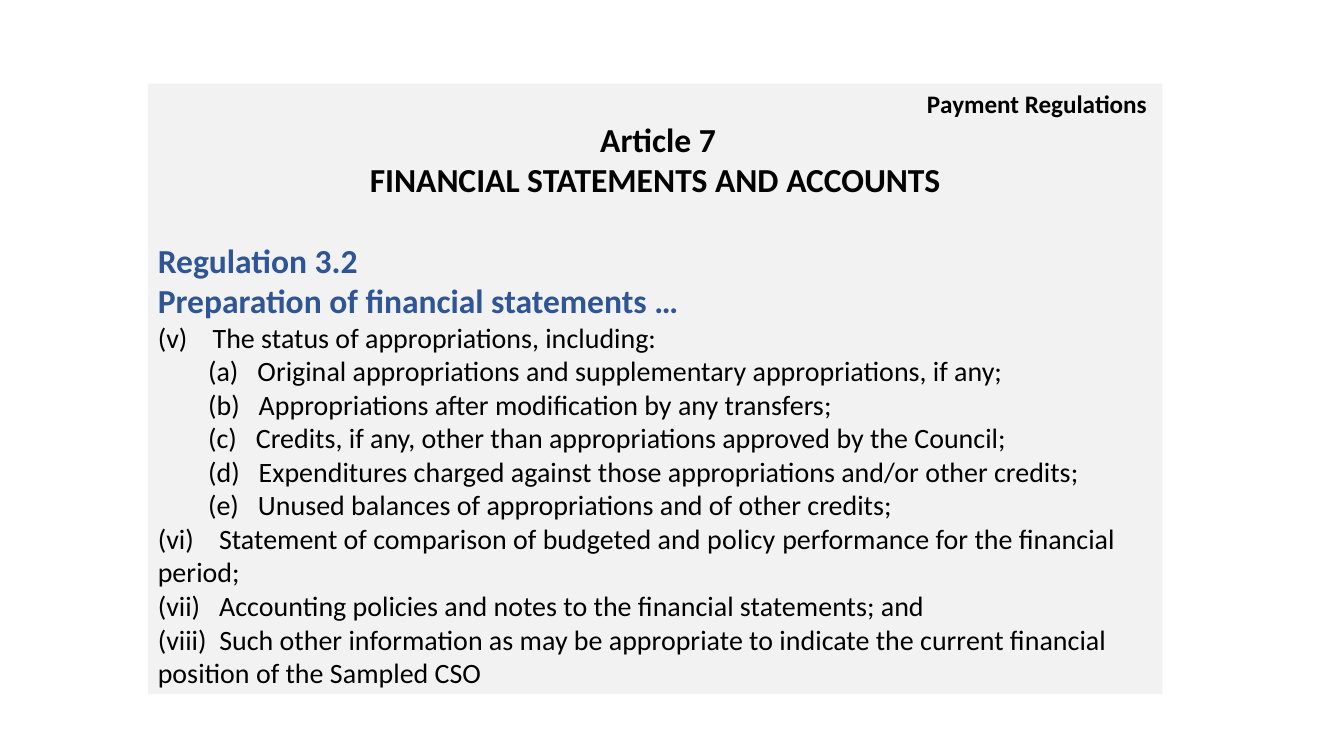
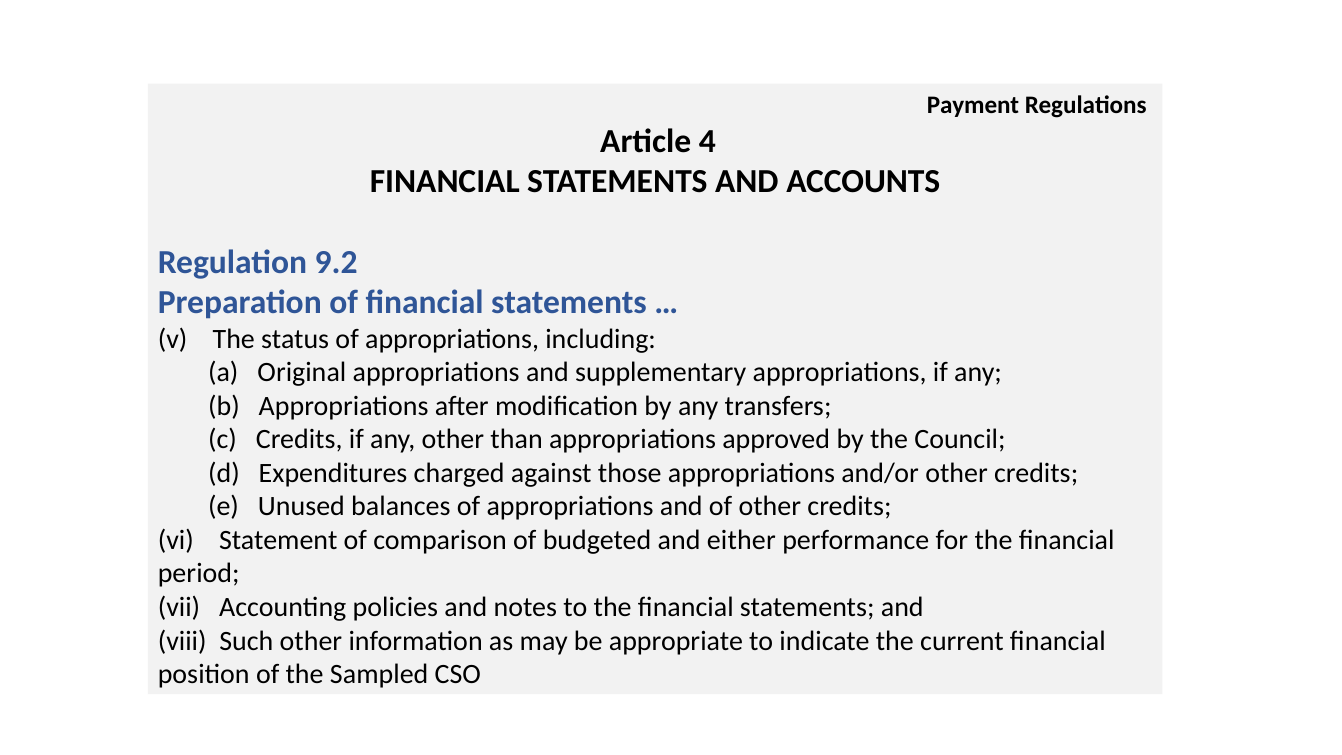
7: 7 -> 4
3.2: 3.2 -> 9.2
policy: policy -> either
